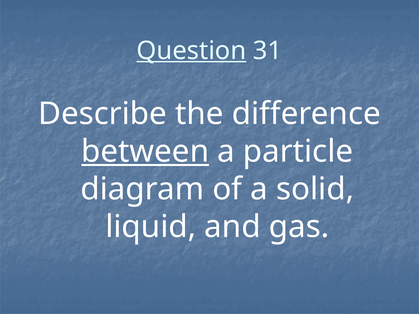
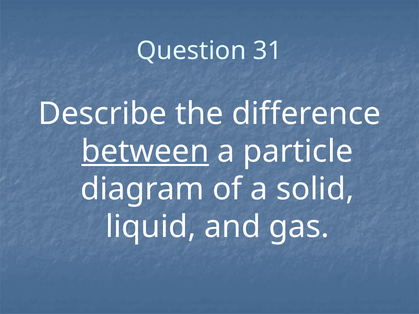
Question underline: present -> none
